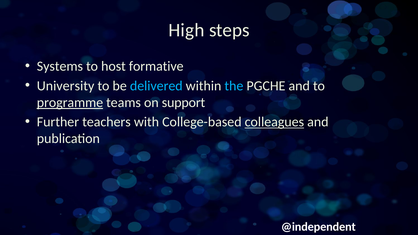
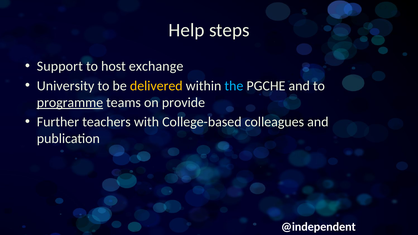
High: High -> Help
Systems: Systems -> Support
formative: formative -> exchange
delivered colour: light blue -> yellow
support: support -> provide
colleagues underline: present -> none
